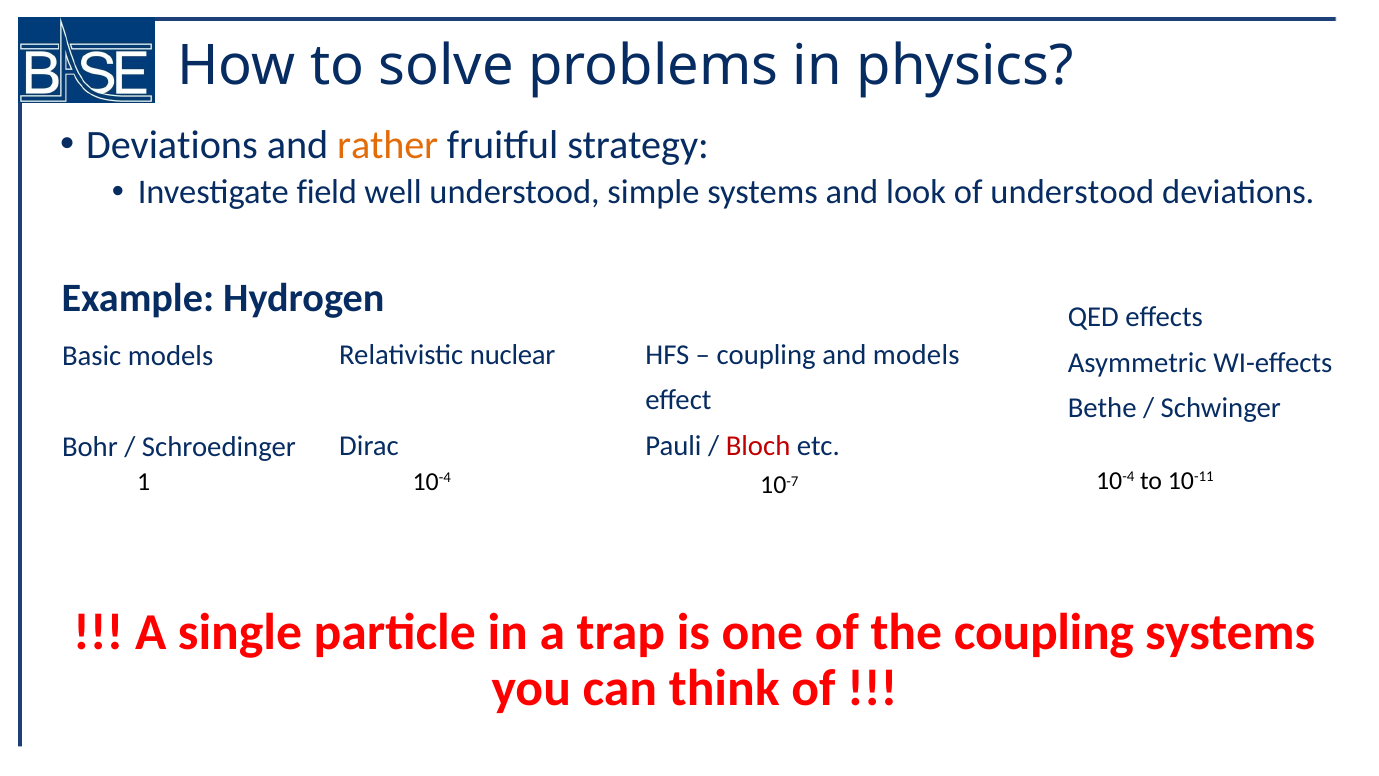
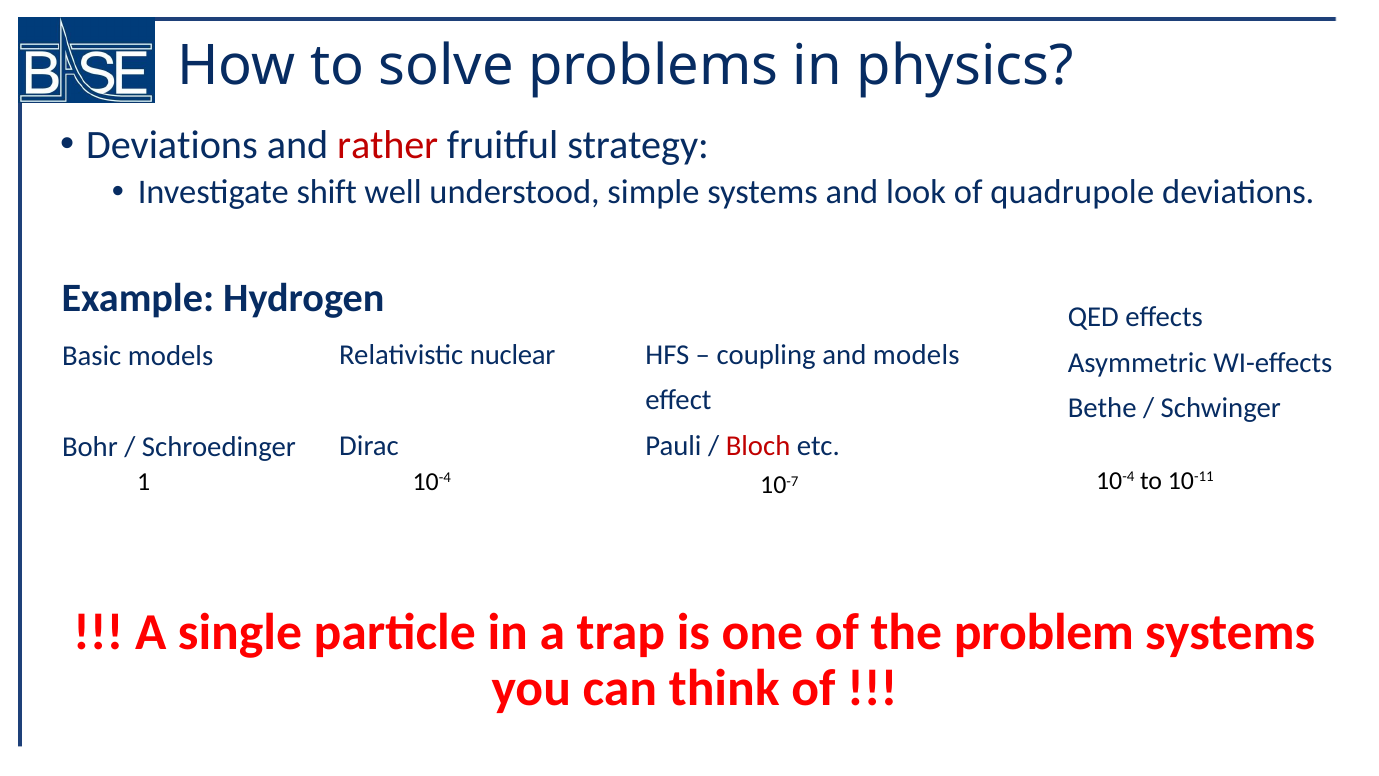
rather colour: orange -> red
field: field -> shift
of understood: understood -> quadrupole
the coupling: coupling -> problem
